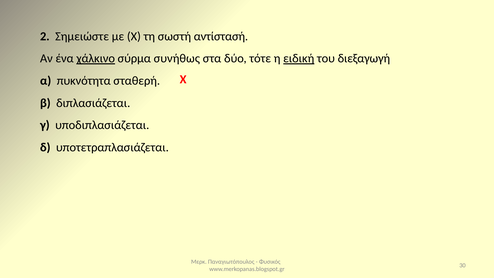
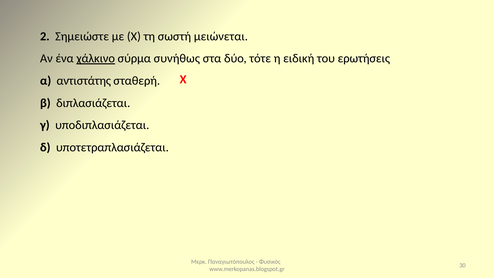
αντίστασή: αντίστασή -> μειώνεται
ειδική underline: present -> none
διεξαγωγή: διεξαγωγή -> ερωτήσεις
πυκνότητα: πυκνότητα -> αντιστάτης
